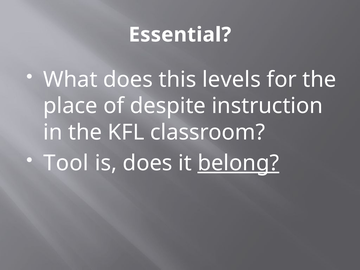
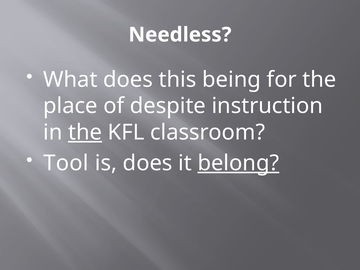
Essential: Essential -> Needless
levels: levels -> being
the at (85, 132) underline: none -> present
